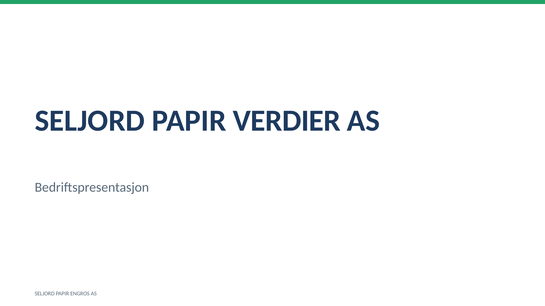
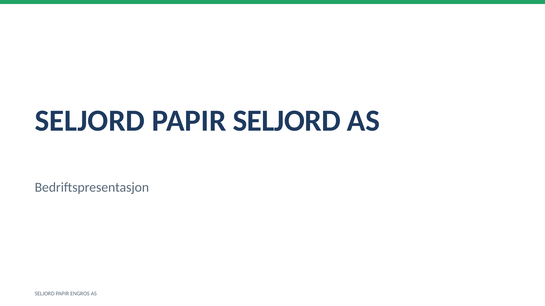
PAPIR VERDIER: VERDIER -> SELJORD
